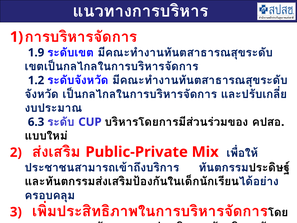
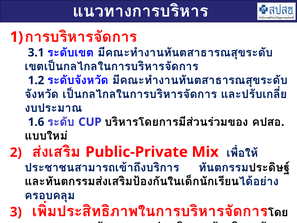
1.9: 1.9 -> 3.1
6.3: 6.3 -> 1.6
